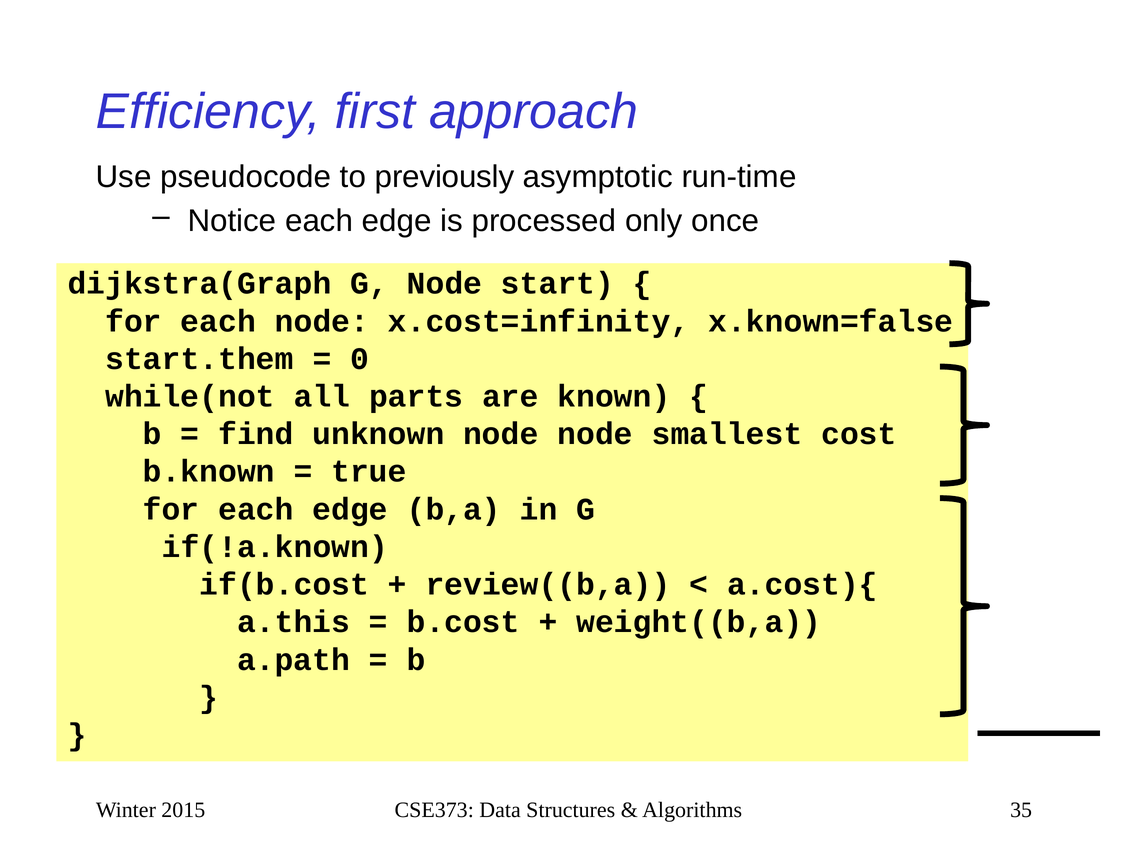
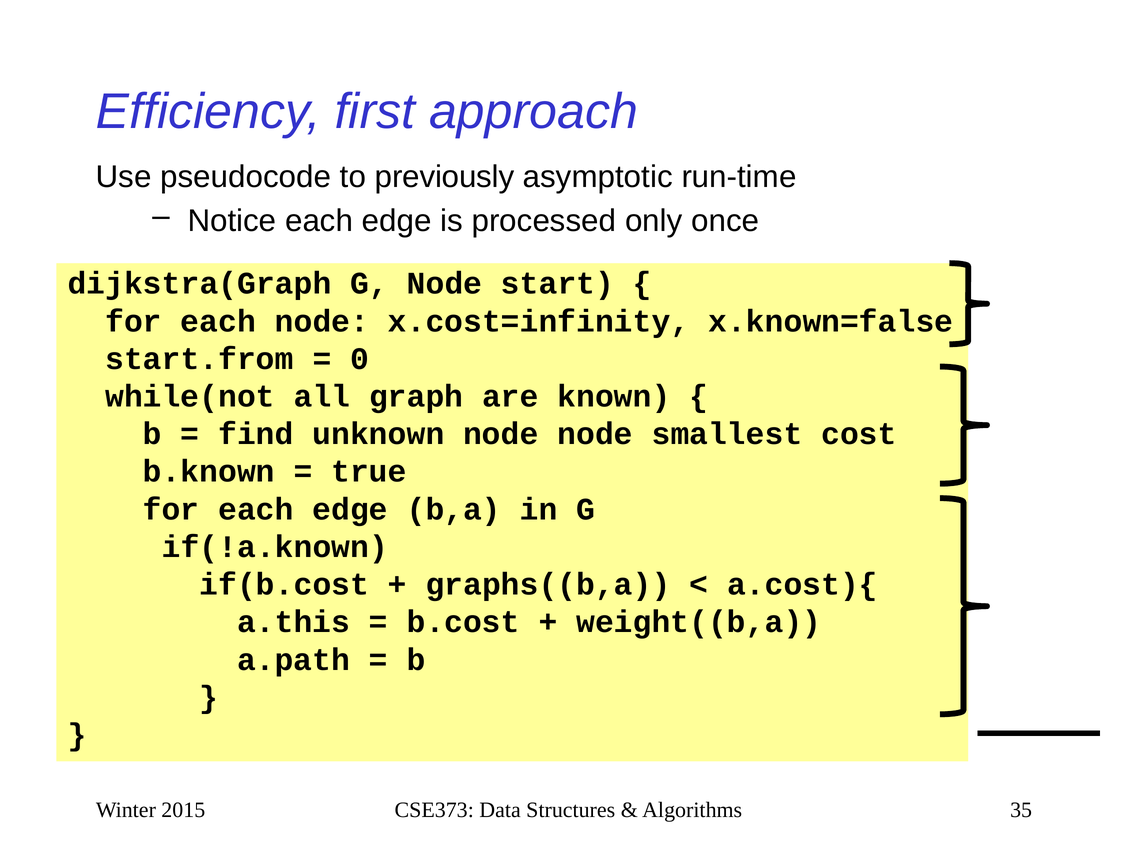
start.them: start.them -> start.from
parts: parts -> graph
review((b,a: review((b,a -> graphs((b,a
